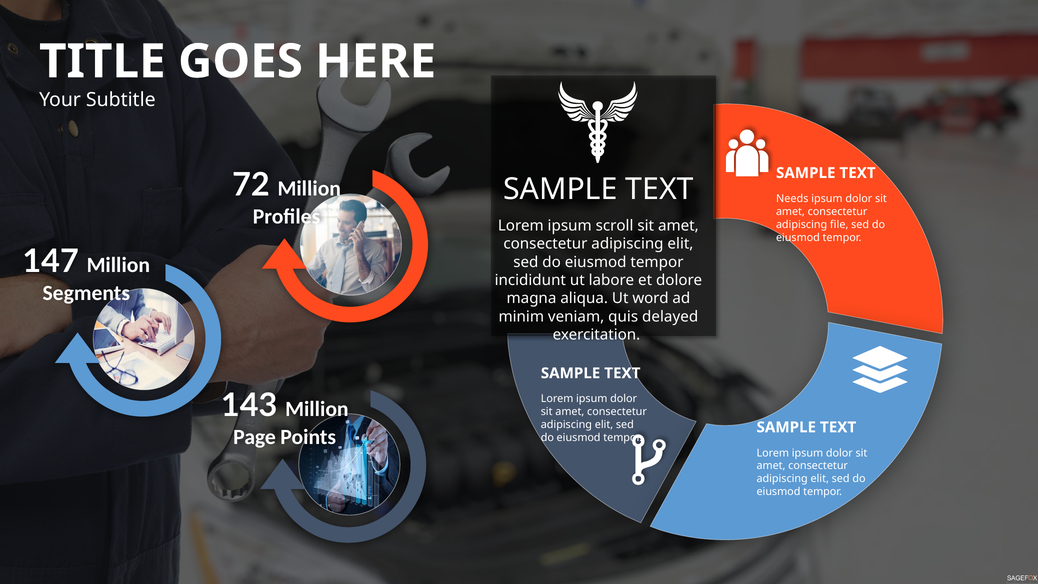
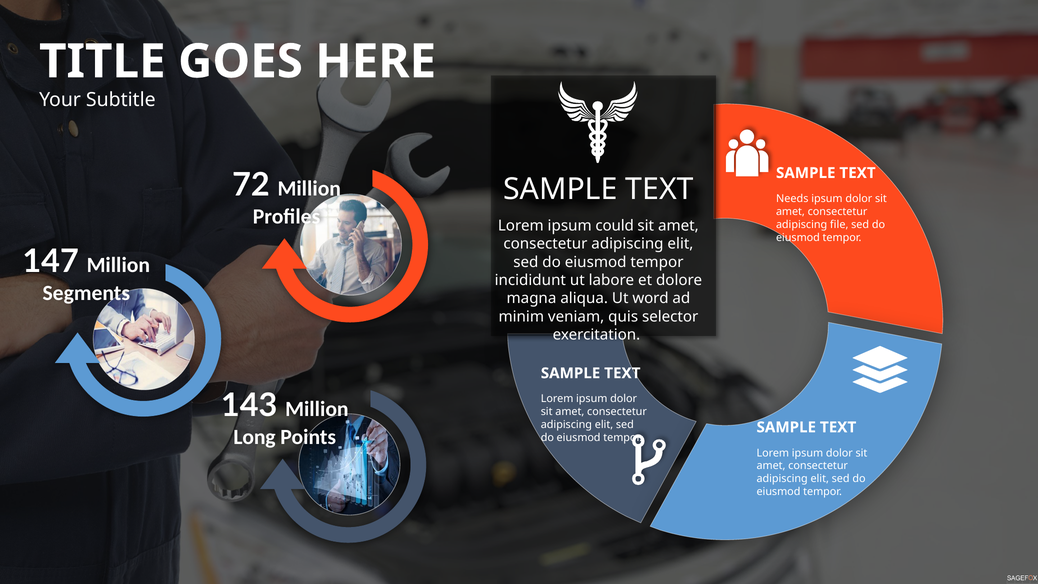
scroll: scroll -> could
delayed: delayed -> selector
Page: Page -> Long
